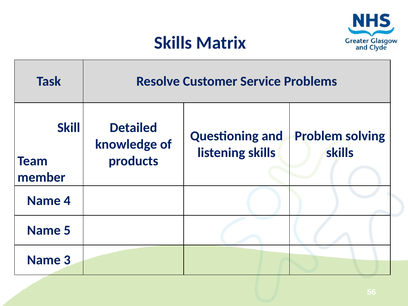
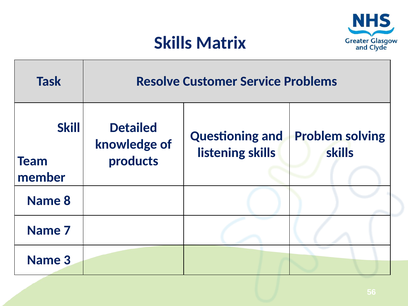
4: 4 -> 8
5: 5 -> 7
